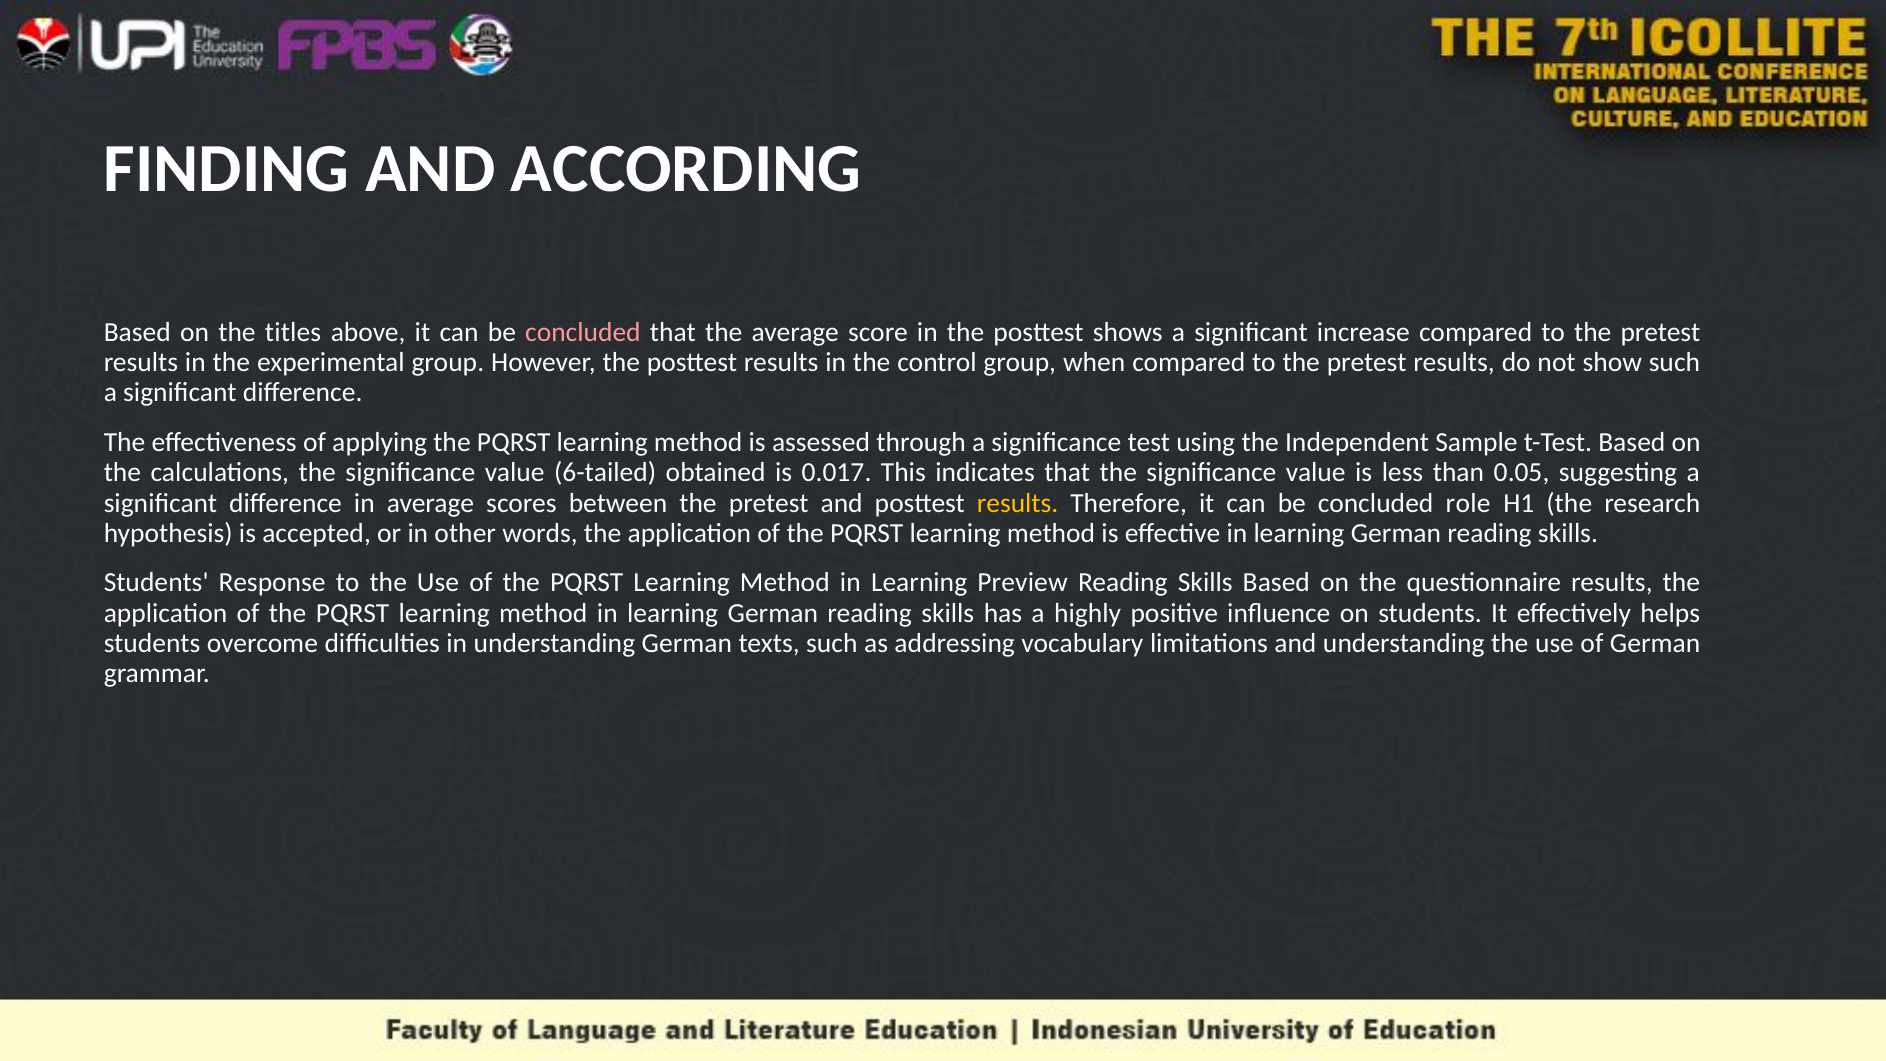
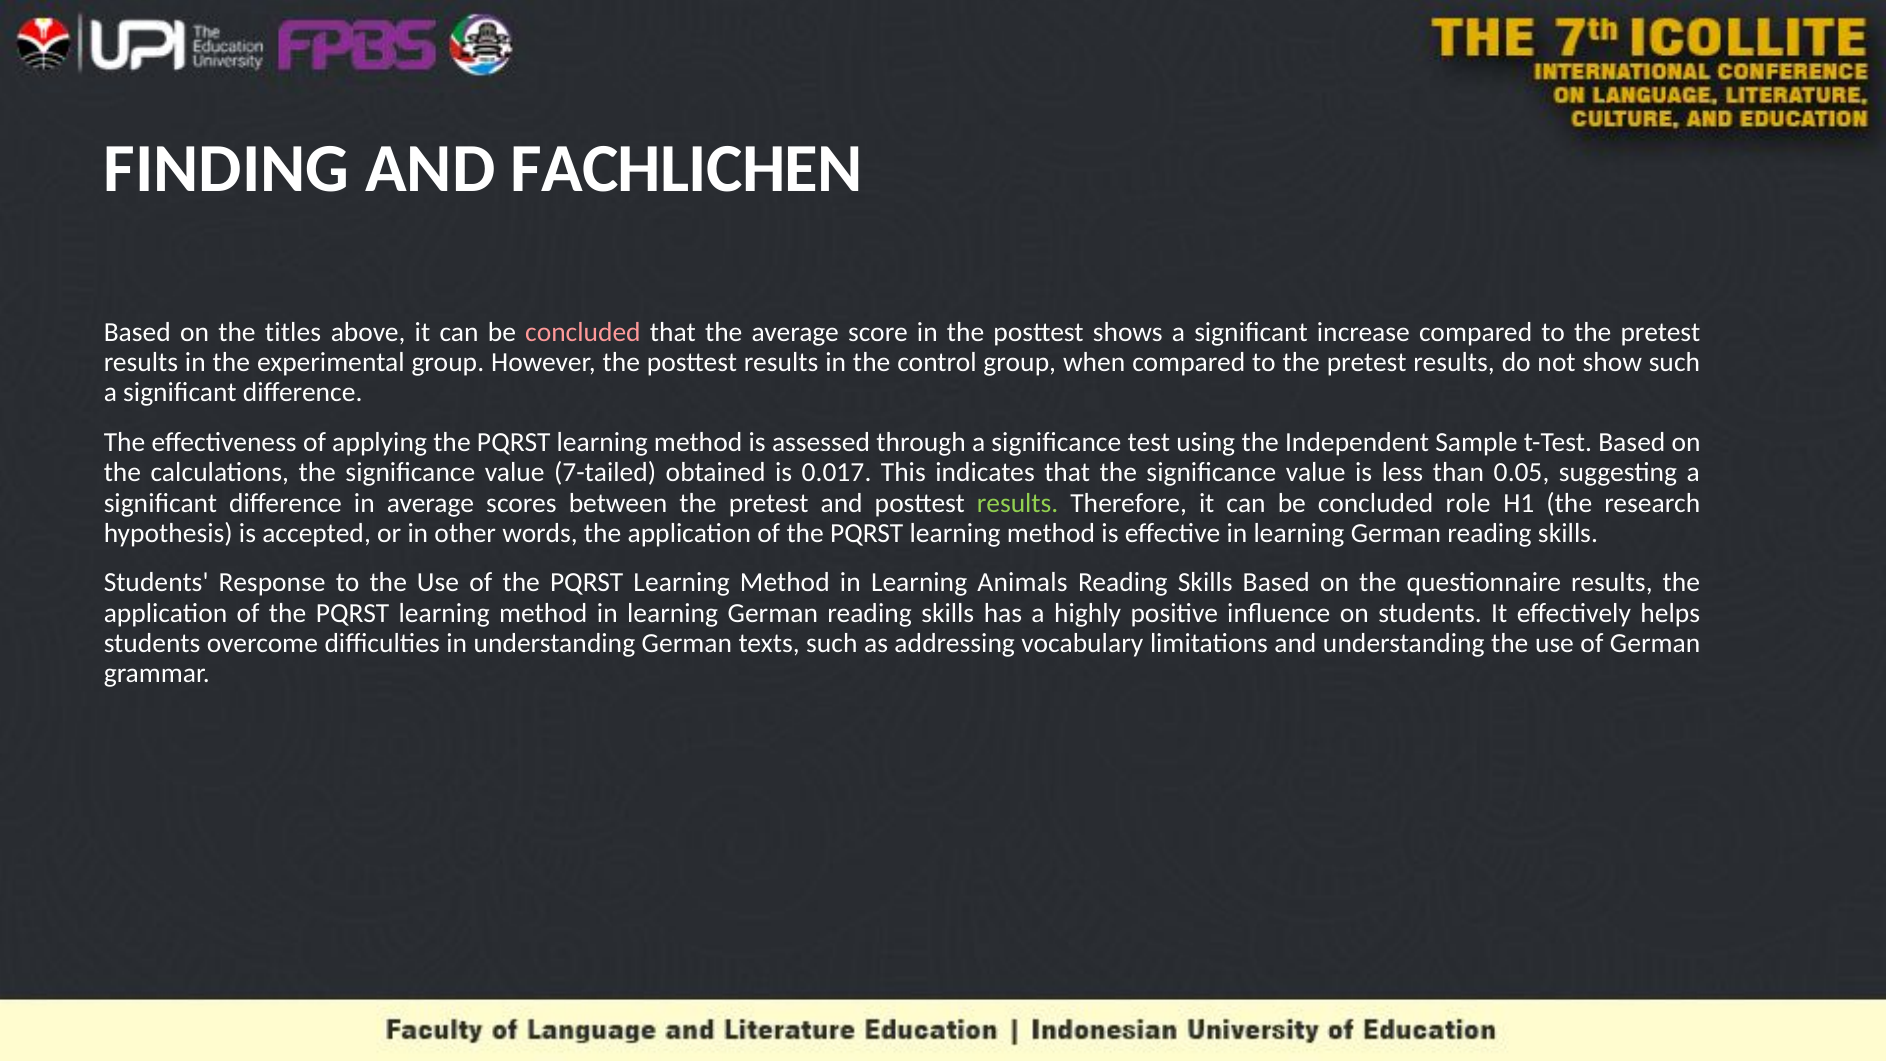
ACCORDING: ACCORDING -> FACHLICHEN
6-tailed: 6-tailed -> 7-tailed
results at (1018, 503) colour: yellow -> light green
Preview: Preview -> Animals
